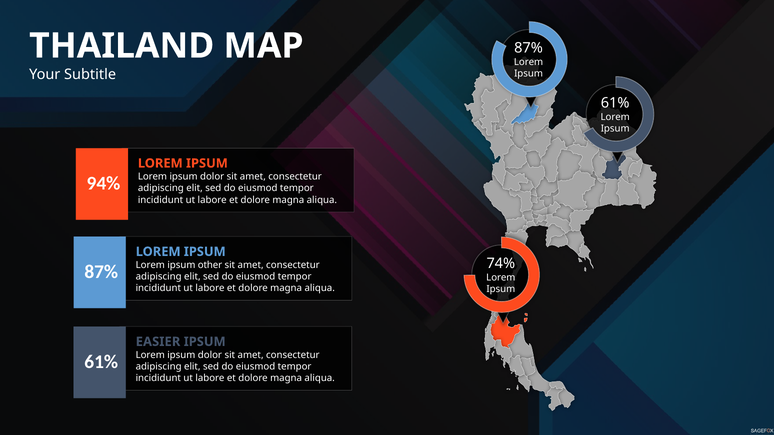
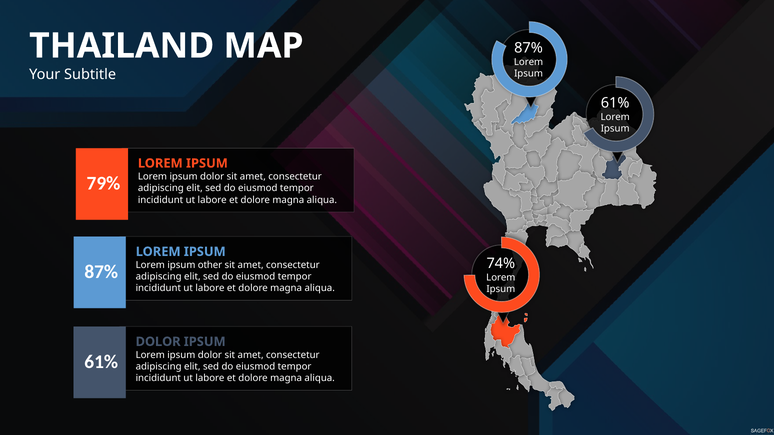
94%: 94% -> 79%
EASIER at (158, 342): EASIER -> DOLOR
